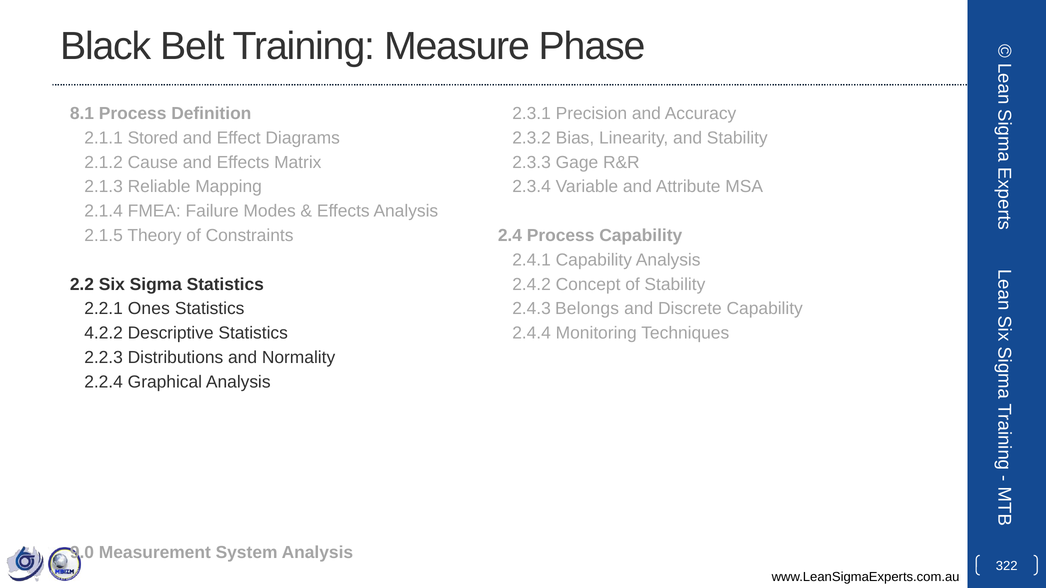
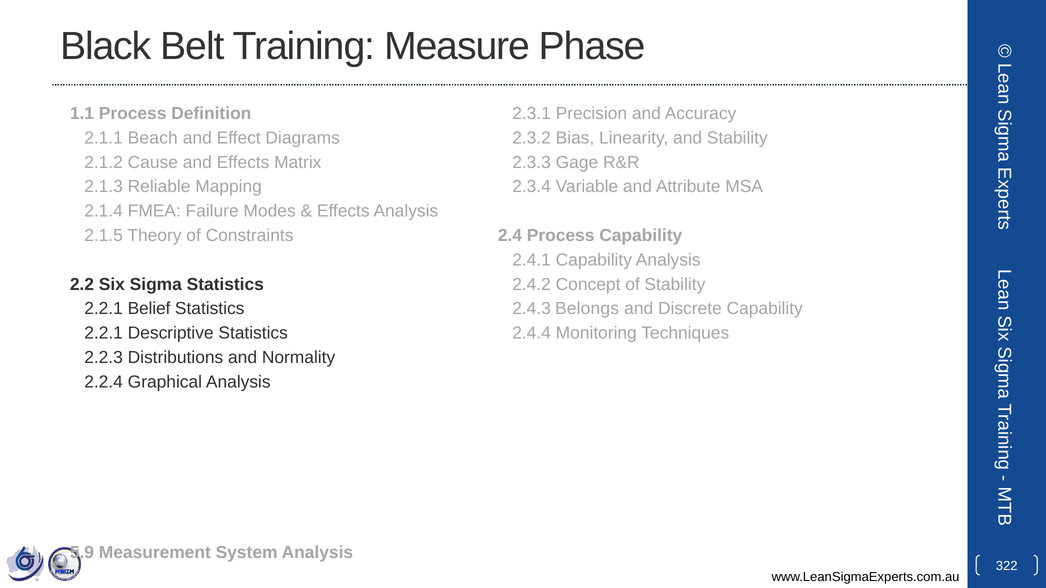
8.1: 8.1 -> 1.1
Stored: Stored -> Beach
Ones: Ones -> Belief
4.2.2 at (104, 333): 4.2.2 -> 2.2.1
9.0: 9.0 -> 5.9
